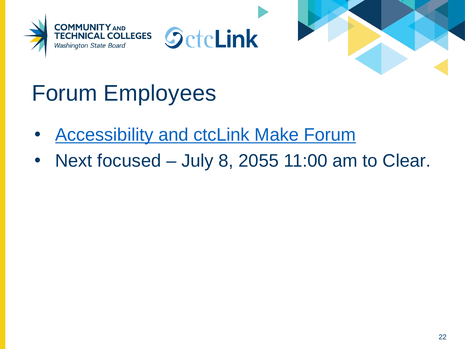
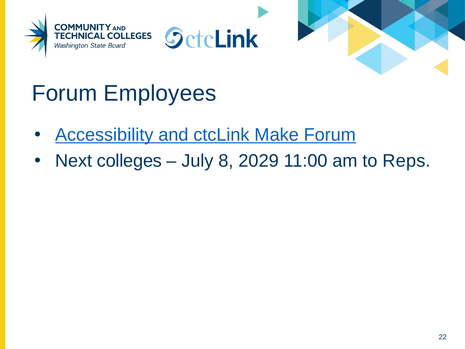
focused: focused -> colleges
2055: 2055 -> 2029
Clear: Clear -> Reps
